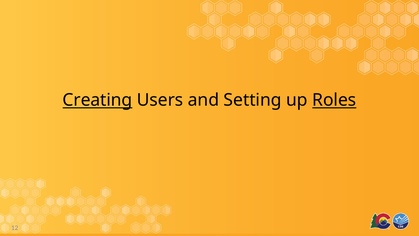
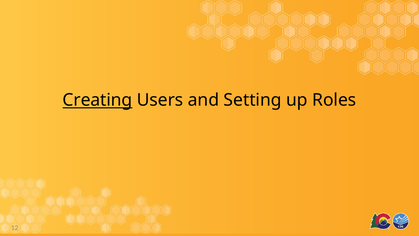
Roles underline: present -> none
